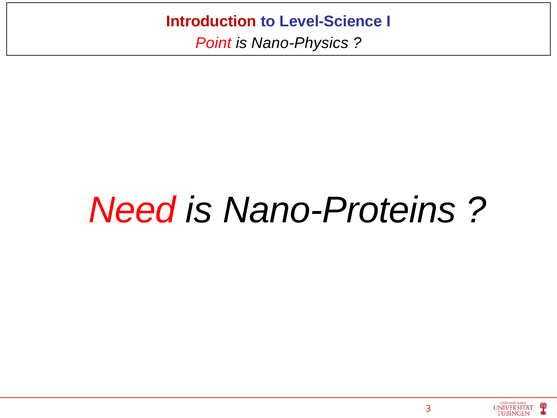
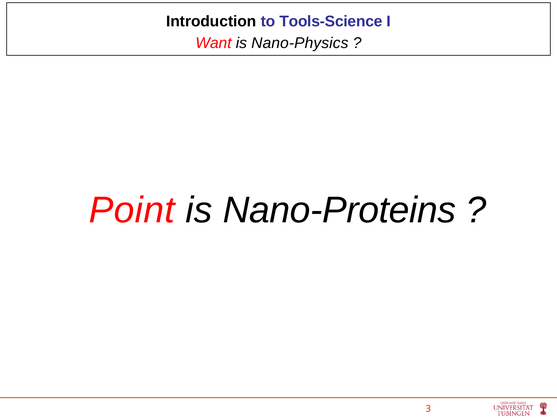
Introduction colour: red -> black
Level-Science: Level-Science -> Tools-Science
Point: Point -> Want
Need: Need -> Point
